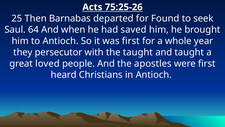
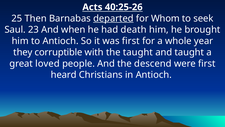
75:25-26: 75:25-26 -> 40:25-26
departed underline: none -> present
Found: Found -> Whom
64: 64 -> 23
saved: saved -> death
persecutor: persecutor -> corruptible
apostles: apostles -> descend
